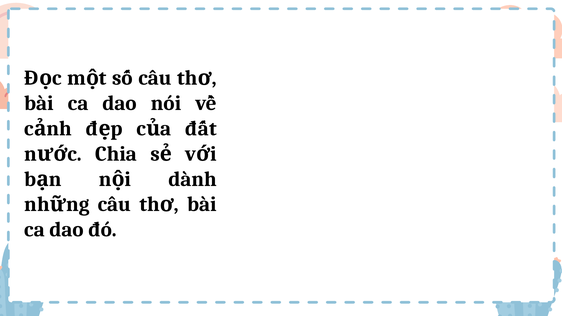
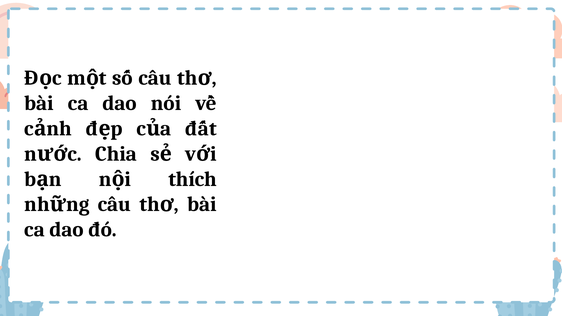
dành: dành -> thích
